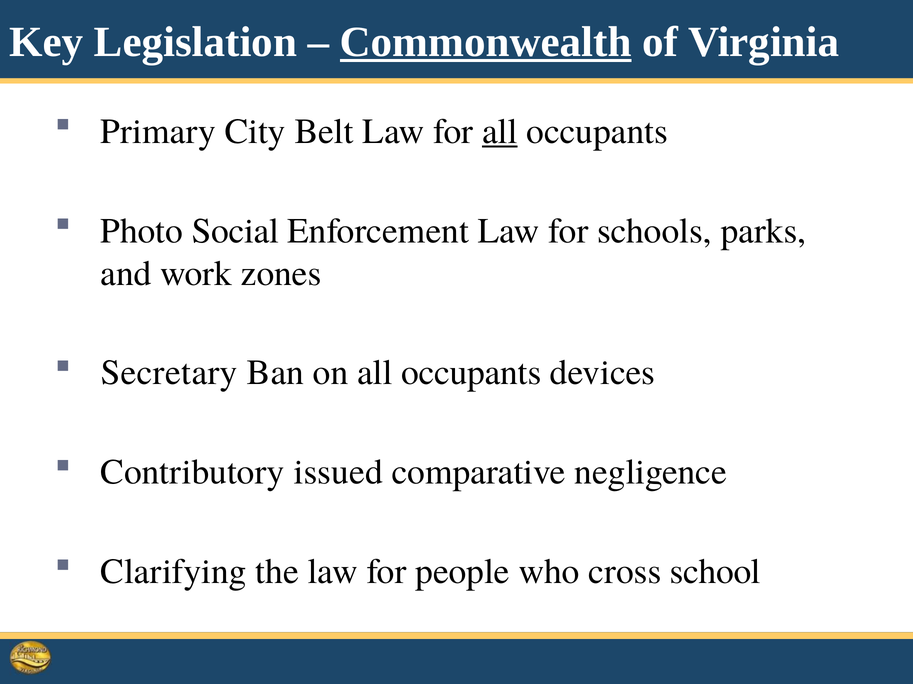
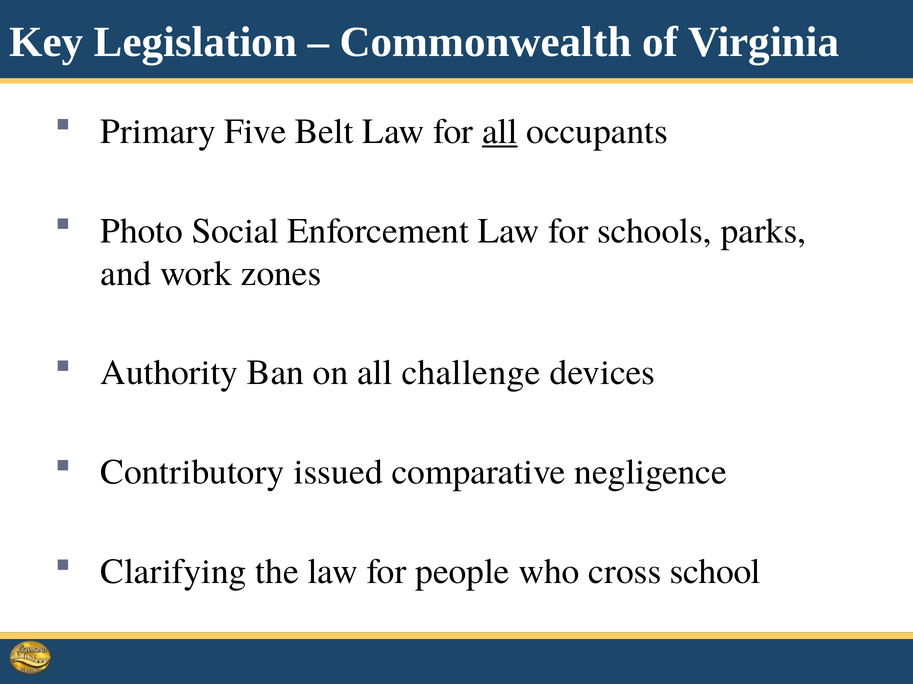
Commonwealth underline: present -> none
City: City -> Five
Secretary: Secretary -> Authority
on all occupants: occupants -> challenge
